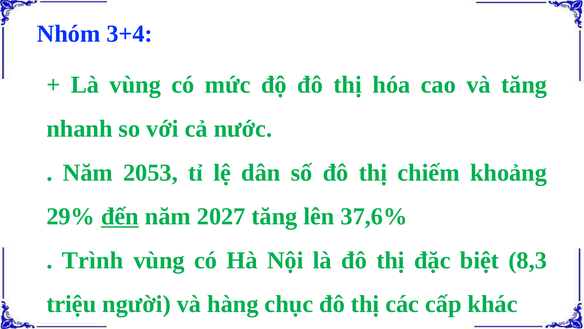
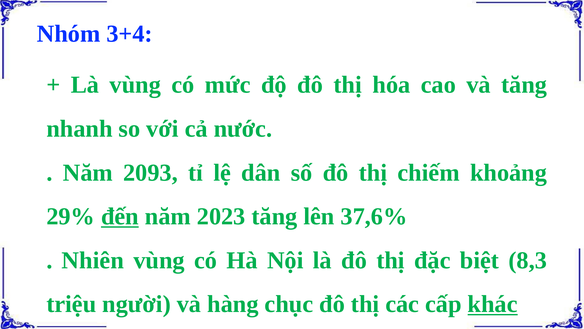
2053: 2053 -> 2093
2027: 2027 -> 2023
Trình: Trình -> Nhiên
khác underline: none -> present
